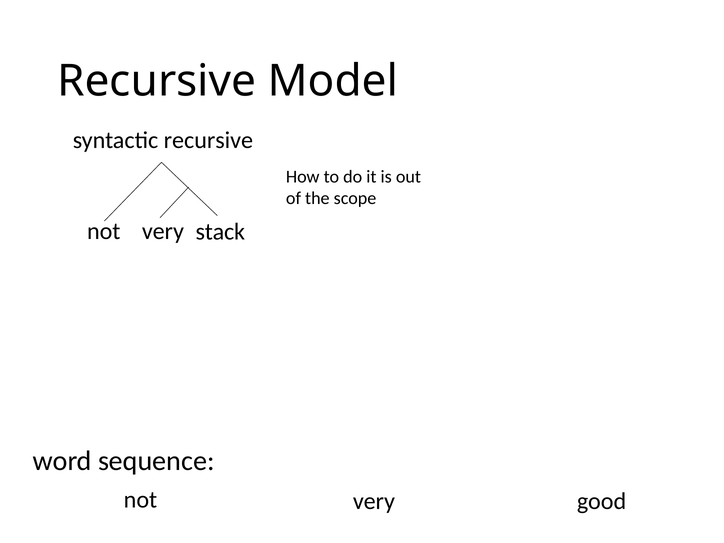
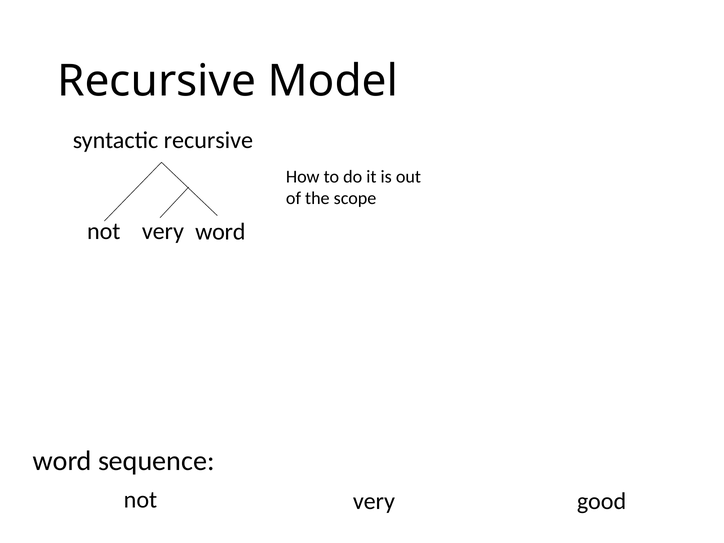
very stack: stack -> word
